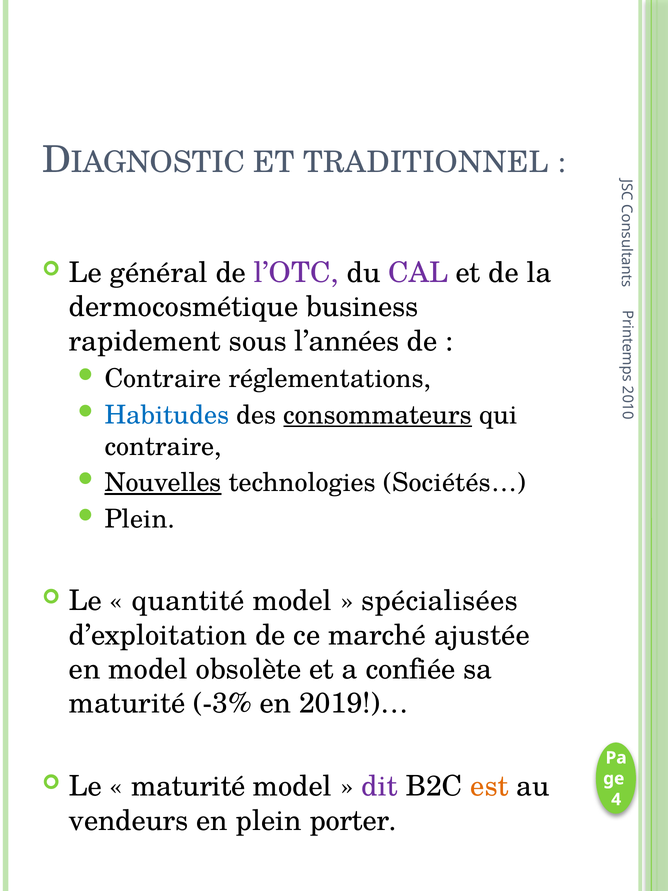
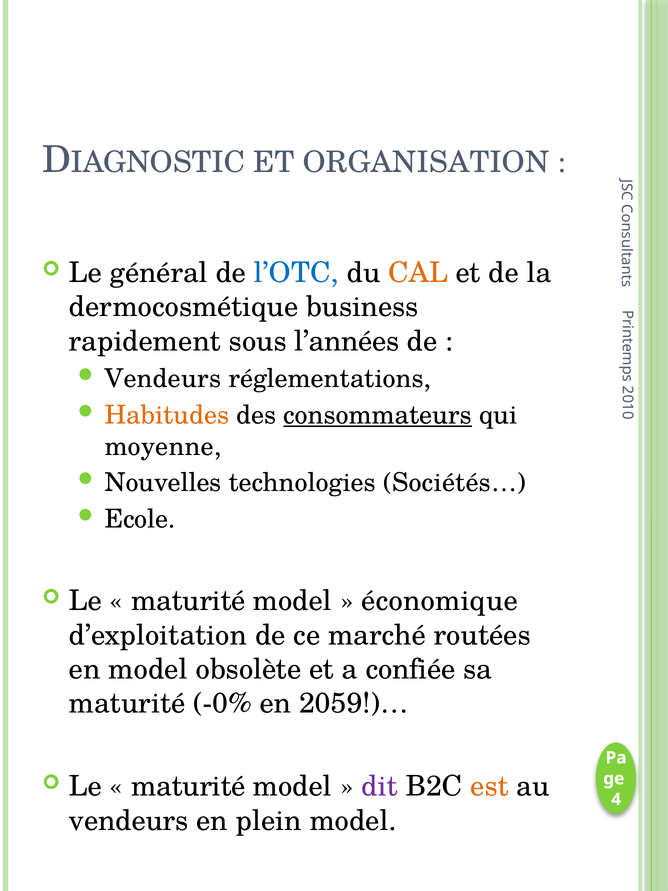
TRADITIONNEL: TRADITIONNEL -> ORGANISATION
l’OTC colour: purple -> blue
CAL colour: purple -> orange
Contraire at (163, 379): Contraire -> Vendeurs
Habitudes colour: blue -> orange
contraire at (163, 446): contraire -> moyenne
Nouvelles underline: present -> none
Plein at (140, 519): Plein -> Ecole
quantité at (188, 601): quantité -> maturité
spécialisées: spécialisées -> économique
ajustée: ajustée -> routées
-3%: -3% -> -0%
2019!)…: 2019!)… -> 2059!)…
plein porter: porter -> model
